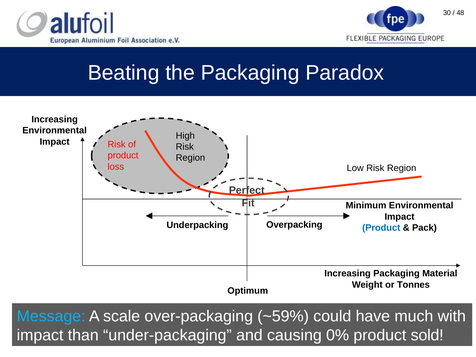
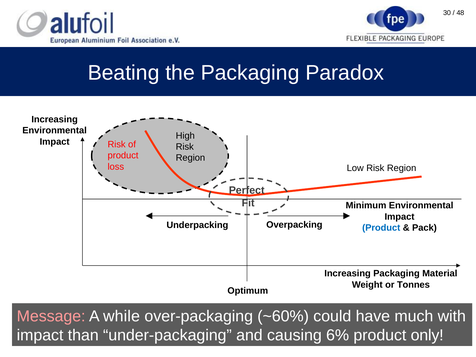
Message colour: light blue -> pink
scale: scale -> while
~59%: ~59% -> ~60%
0%: 0% -> 6%
sold: sold -> only
